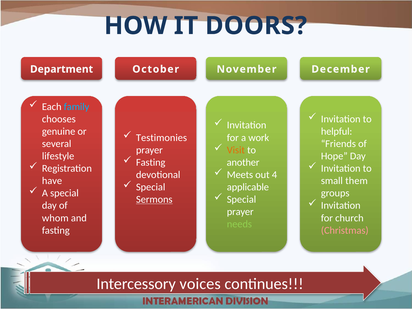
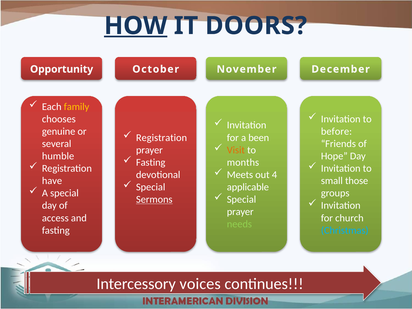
HOW underline: none -> present
Department: Department -> Opportunity
family colour: light blue -> yellow
helpful: helpful -> before
Testimonies at (162, 138): Testimonies -> Registration
work: work -> been
lifestyle: lifestyle -> humble
another: another -> months
them: them -> those
whom: whom -> access
Christmas colour: pink -> light blue
